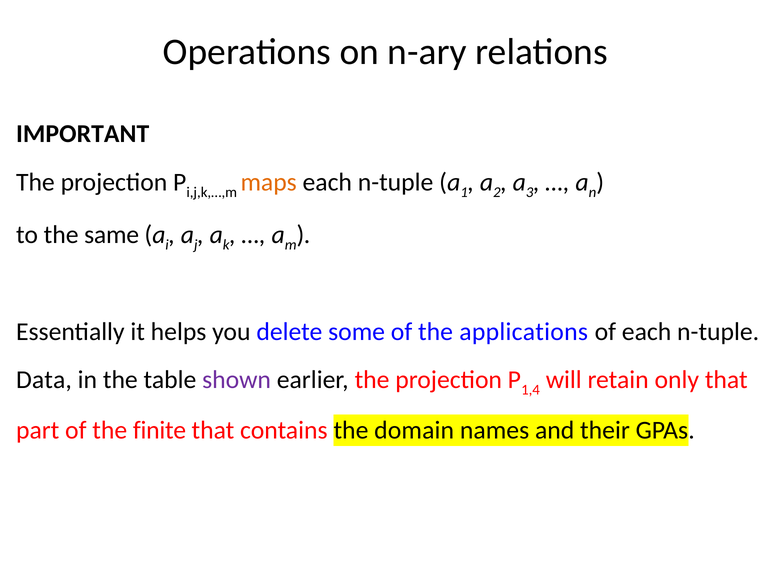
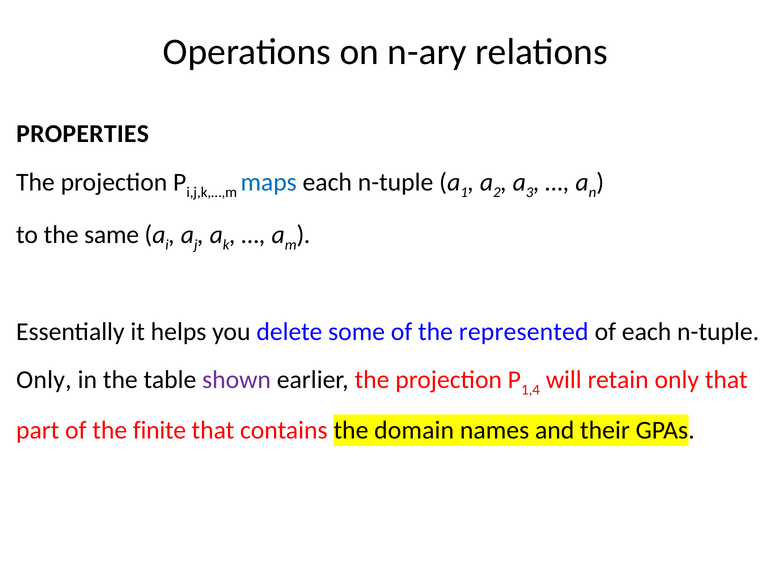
IMPORTANT: IMPORTANT -> PROPERTIES
maps colour: orange -> blue
applications: applications -> represented
Data at (44, 380): Data -> Only
